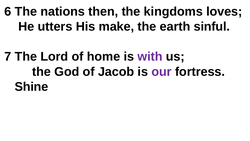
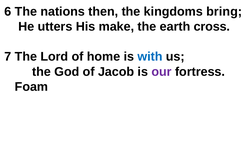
loves: loves -> bring
sinful: sinful -> cross
with colour: purple -> blue
Shine: Shine -> Foam
